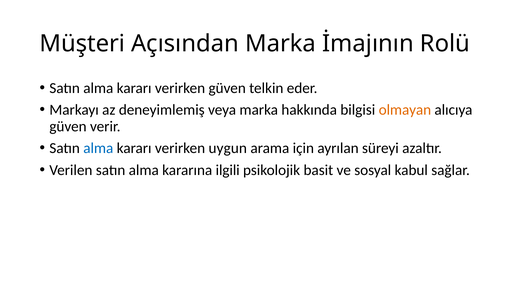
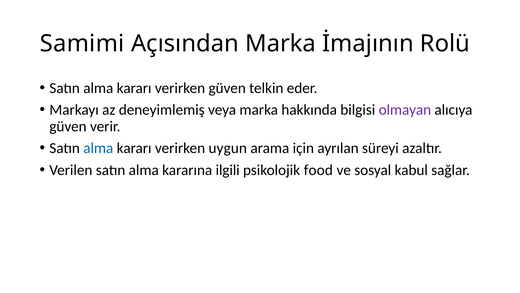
Müşteri: Müşteri -> Samimi
olmayan colour: orange -> purple
basit: basit -> food
